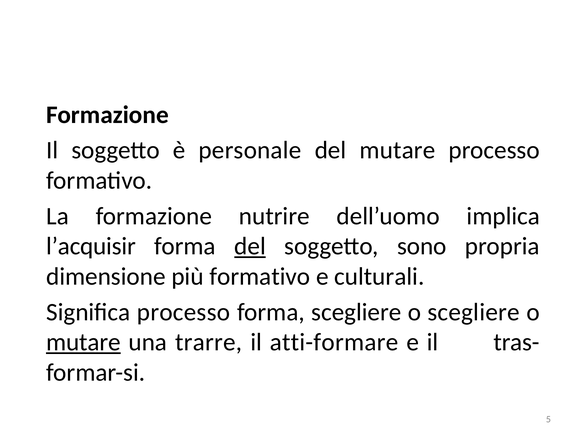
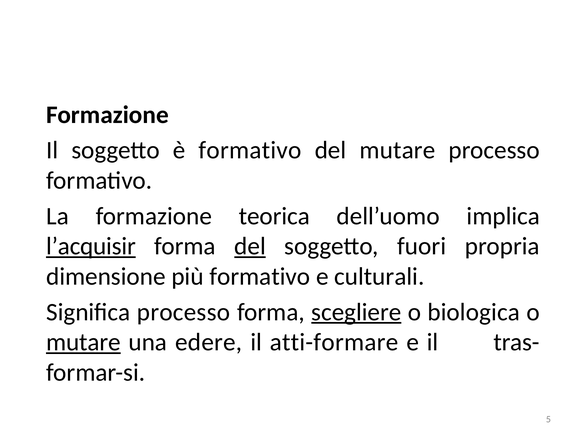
è personale: personale -> formativo
nutrire: nutrire -> teorica
l’acquisir underline: none -> present
sono: sono -> fuori
scegliere at (356, 312) underline: none -> present
o scegliere: scegliere -> biologica
trarre: trarre -> edere
